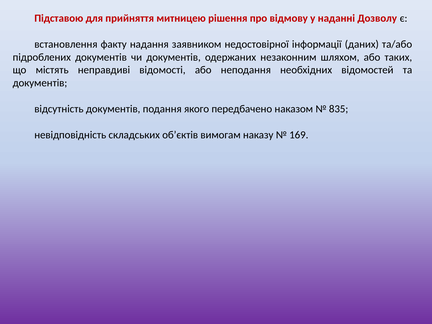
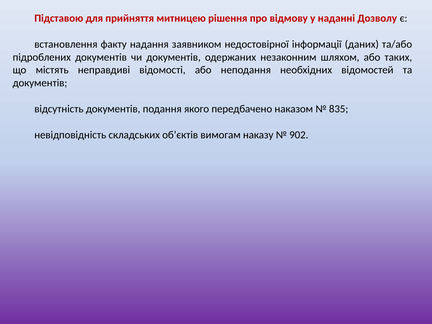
169: 169 -> 902
